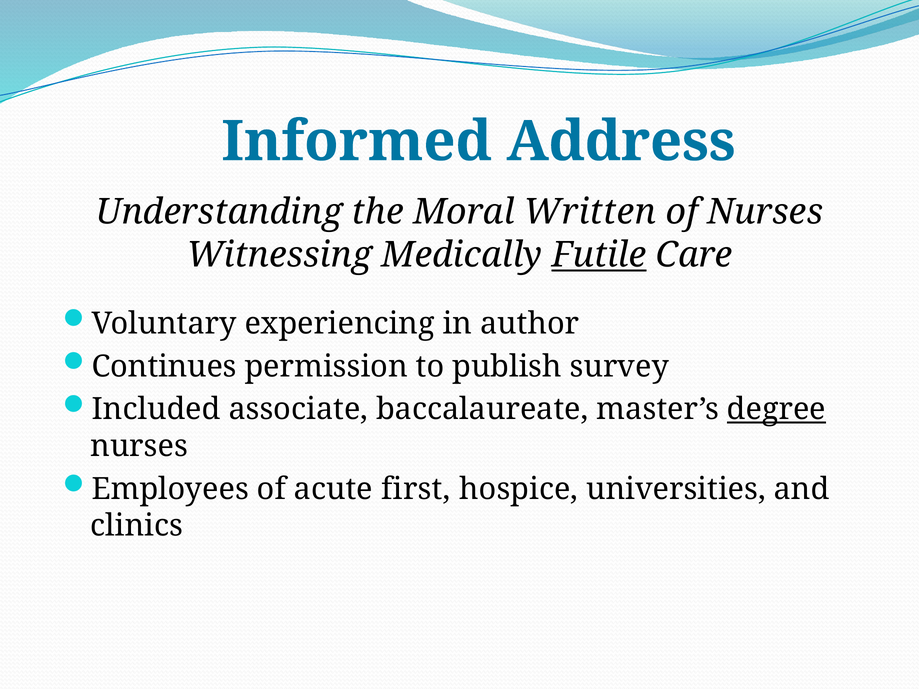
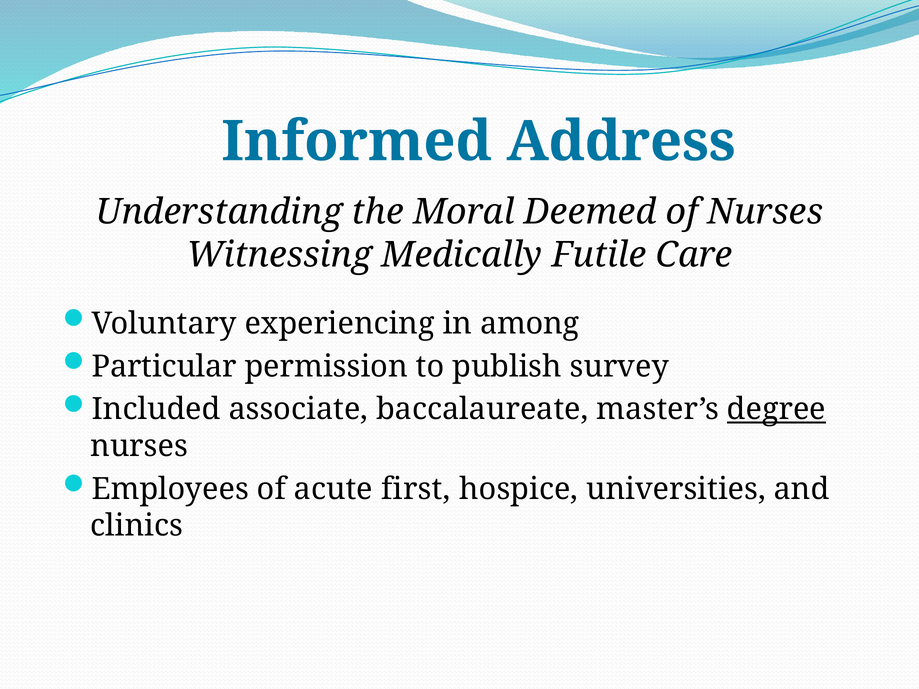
Written: Written -> Deemed
Futile underline: present -> none
author: author -> among
Continues: Continues -> Particular
